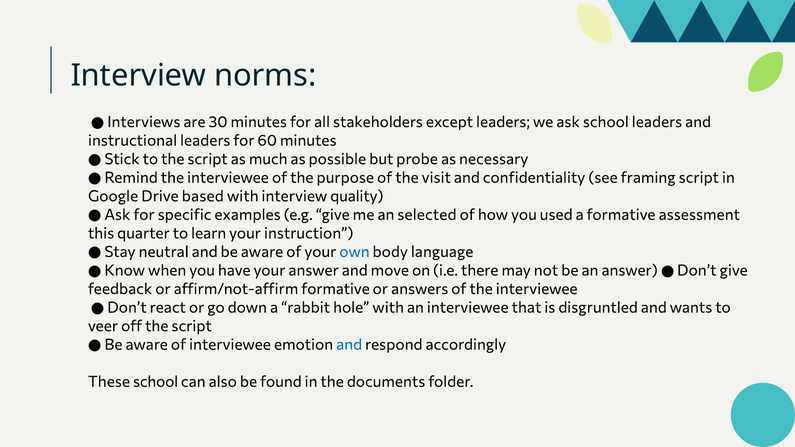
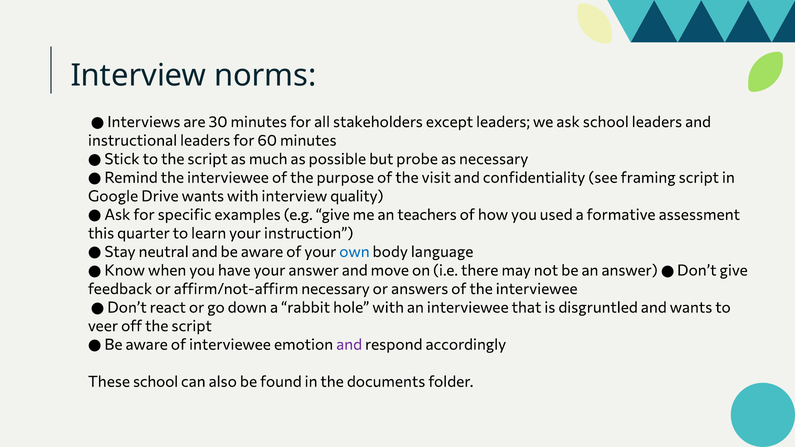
Drive based: based -> wants
selected: selected -> teachers
affirm/not-affirm formative: formative -> necessary
and at (349, 345) colour: blue -> purple
